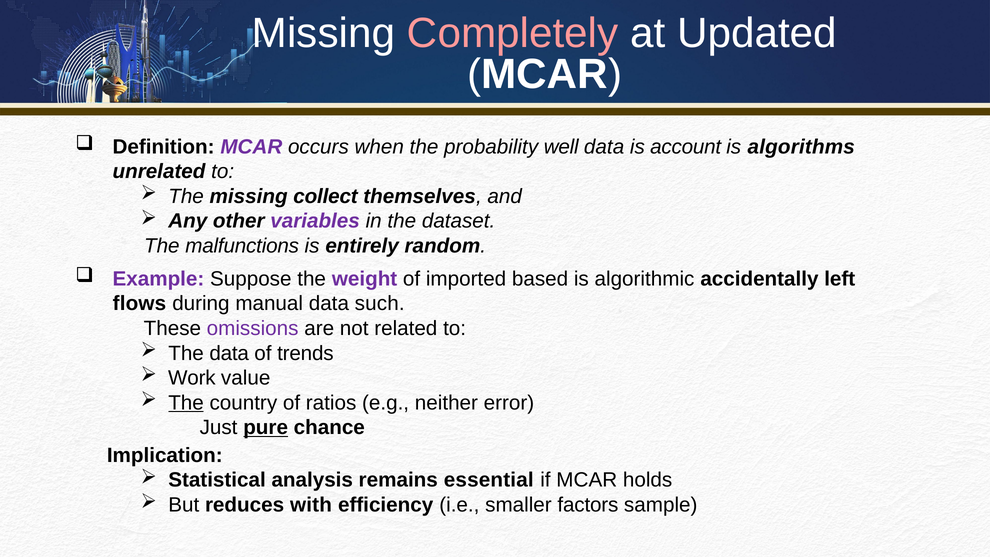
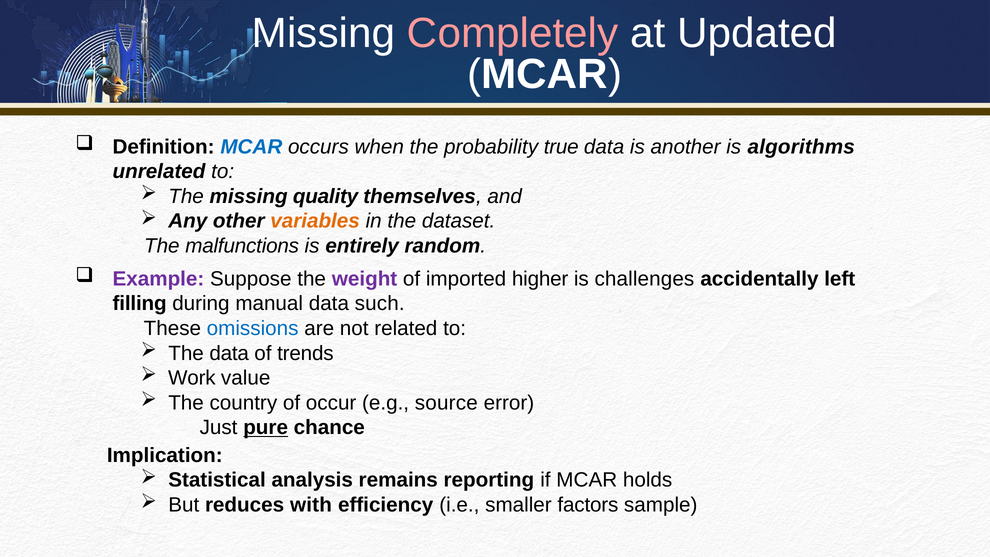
MCAR at (251, 147) colour: purple -> blue
well: well -> true
account: account -> another
collect: collect -> quality
variables colour: purple -> orange
based: based -> higher
algorithmic: algorithmic -> challenges
flows: flows -> filling
omissions colour: purple -> blue
The at (186, 403) underline: present -> none
ratios: ratios -> occur
neither: neither -> source
essential: essential -> reporting
